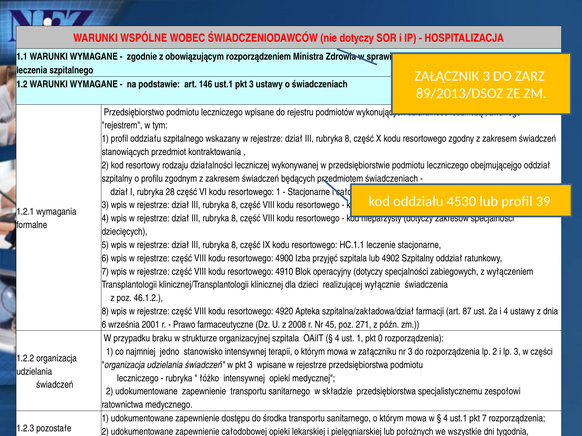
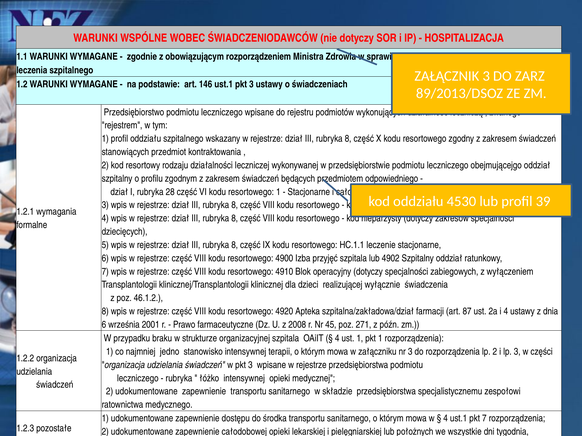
przedmiotem świadczeniach: świadczeniach -> odpowiedniego
pkt 0: 0 -> 1
